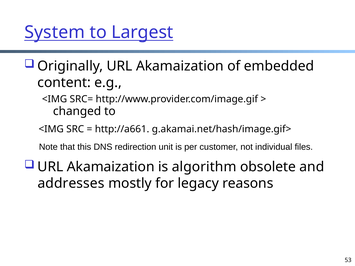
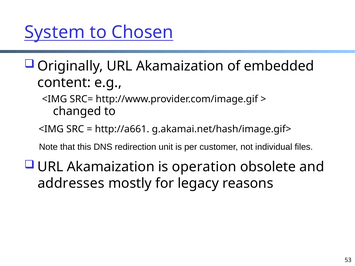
Largest: Largest -> Chosen
algorithm: algorithm -> operation
